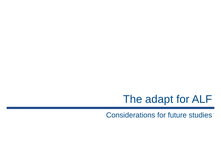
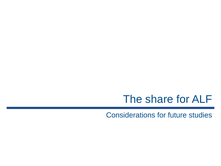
adapt: adapt -> share
